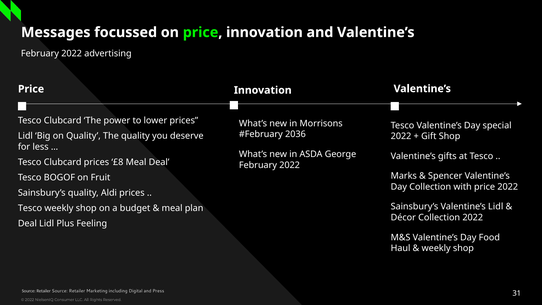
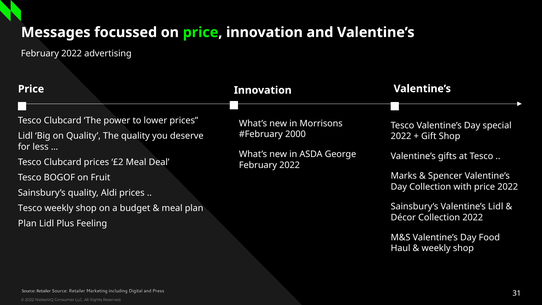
2036: 2036 -> 2000
£8: £8 -> £2
Deal at (27, 224): Deal -> Plan
